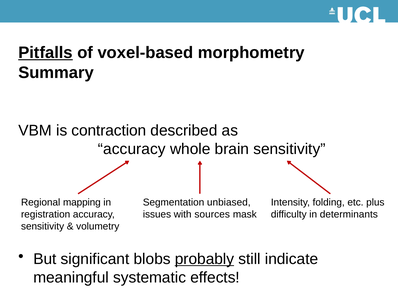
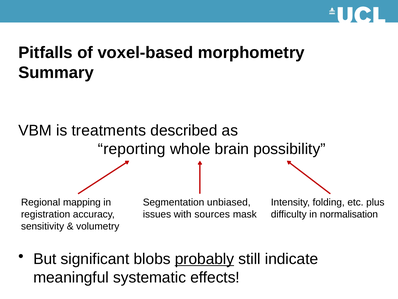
Pitfalls underline: present -> none
contraction: contraction -> treatments
accuracy at (132, 149): accuracy -> reporting
brain sensitivity: sensitivity -> possibility
determinants: determinants -> normalisation
